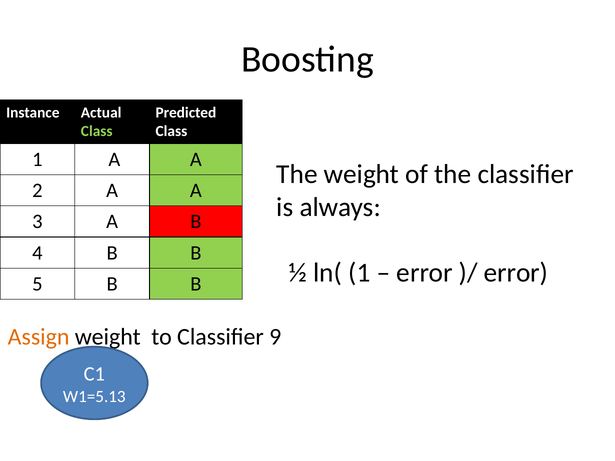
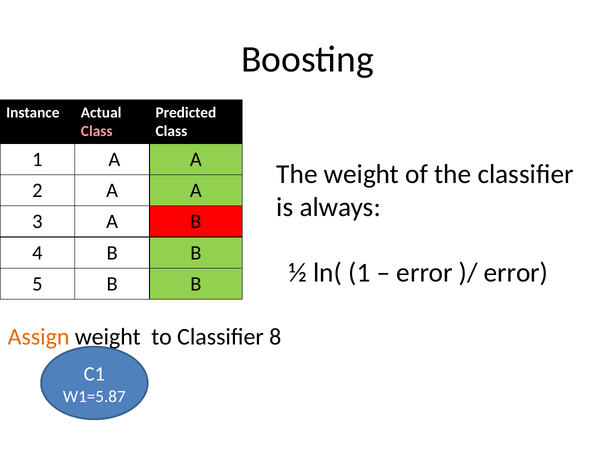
Class at (97, 131) colour: light green -> pink
9: 9 -> 8
W1=5.13: W1=5.13 -> W1=5.87
